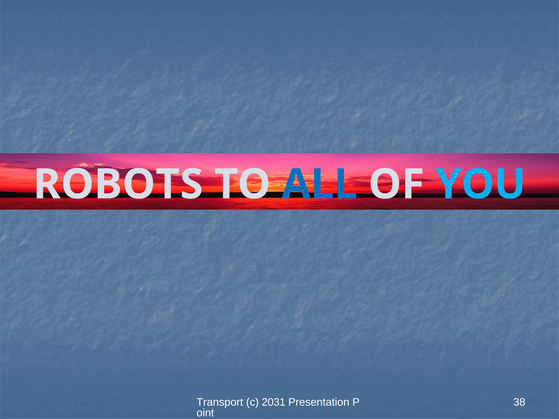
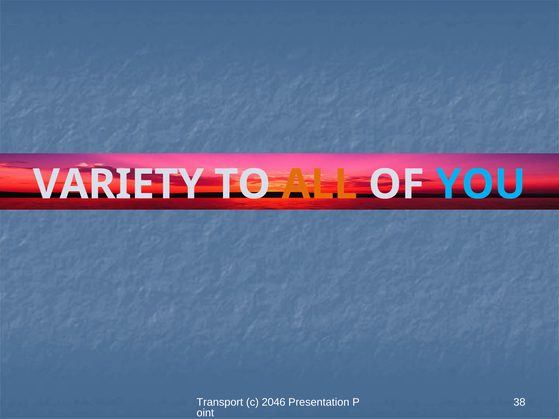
ROBOTS: ROBOTS -> VARIETY
ALL colour: blue -> orange
2031: 2031 -> 2046
